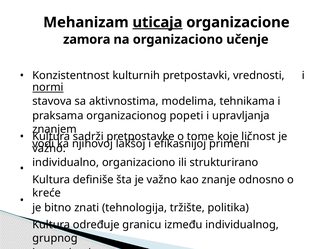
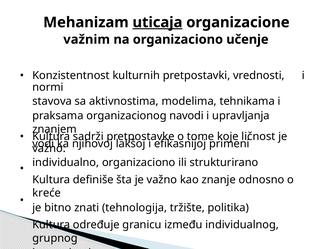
zamora: zamora -> važnim
normi underline: present -> none
popeti: popeti -> navodi
